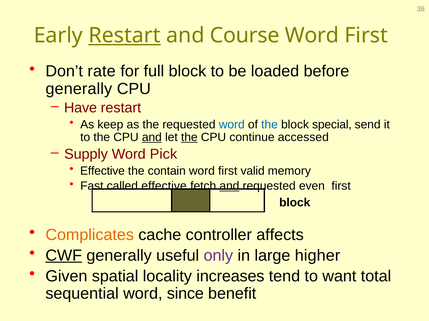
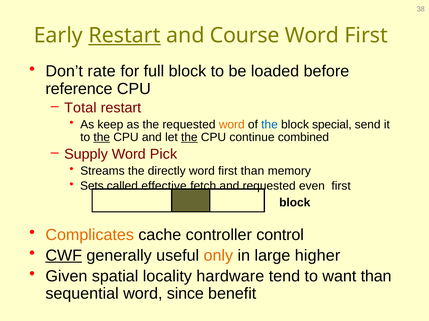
generally at (79, 89): generally -> reference
Have: Have -> Total
word at (232, 125) colour: blue -> orange
the at (102, 138) underline: none -> present
and at (152, 138) underline: present -> none
accessed: accessed -> combined
Effective at (103, 171): Effective -> Streams
contain: contain -> directly
first valid: valid -> than
Fast: Fast -> Sets
and at (229, 186) underline: present -> none
affects: affects -> control
only colour: purple -> orange
increases: increases -> hardware
want total: total -> than
